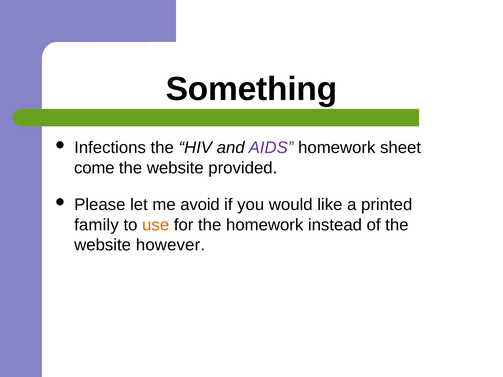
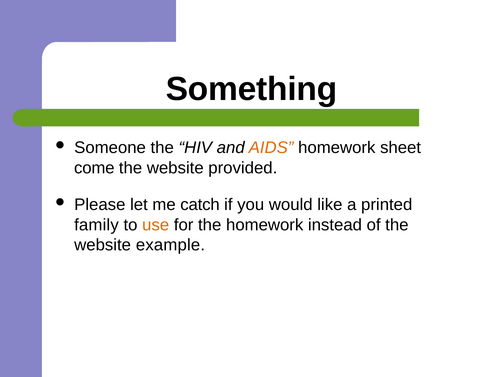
Infections: Infections -> Someone
AIDS colour: purple -> orange
avoid: avoid -> catch
however: however -> example
